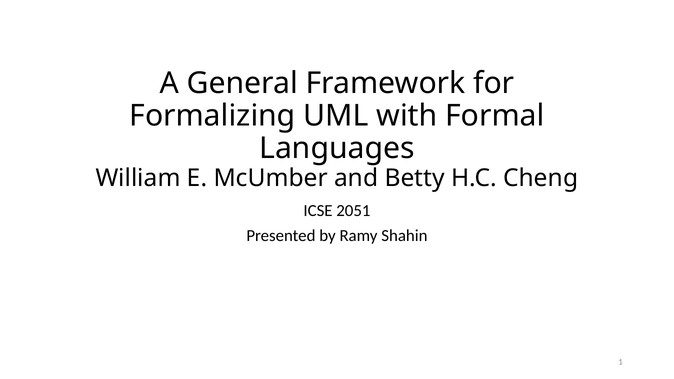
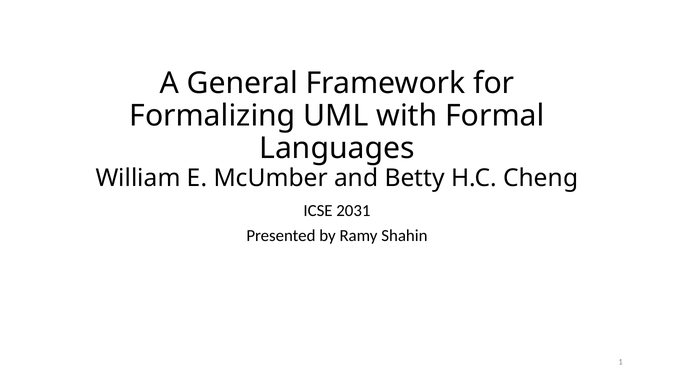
2051: 2051 -> 2031
